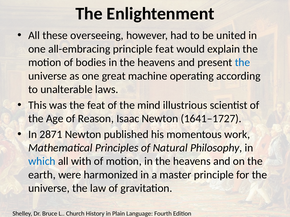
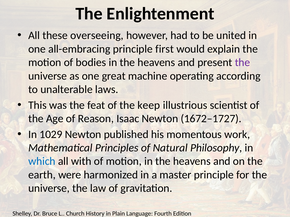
principle feat: feat -> first
the at (242, 63) colour: blue -> purple
mind: mind -> keep
1641–1727: 1641–1727 -> 1672–1727
2871: 2871 -> 1029
